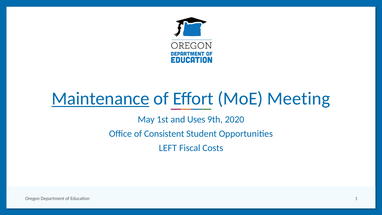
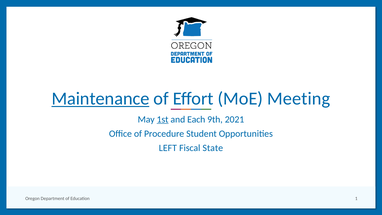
1st underline: none -> present
Uses: Uses -> Each
2020: 2020 -> 2021
Consistent: Consistent -> Procedure
Costs: Costs -> State
